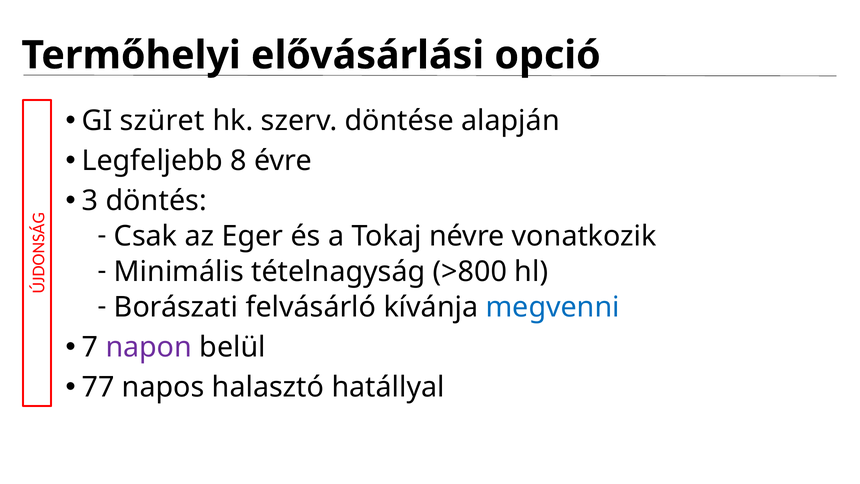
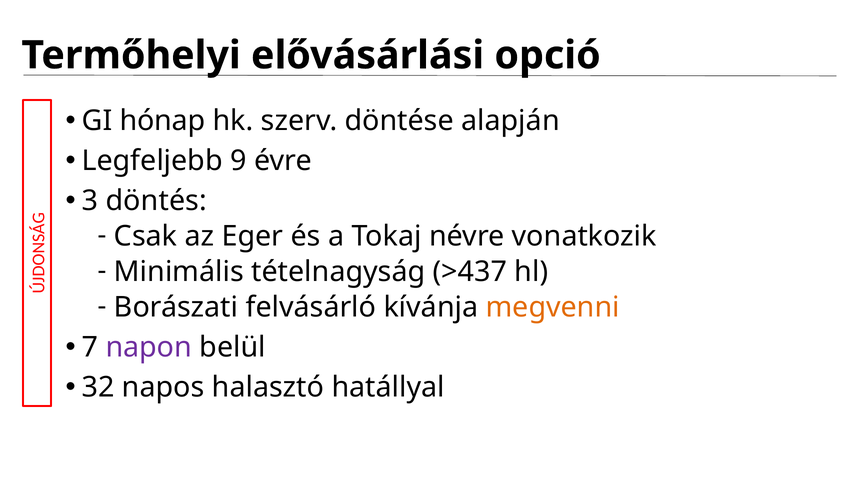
szüret: szüret -> hónap
8: 8 -> 9
>800: >800 -> >437
megvenni colour: blue -> orange
77: 77 -> 32
